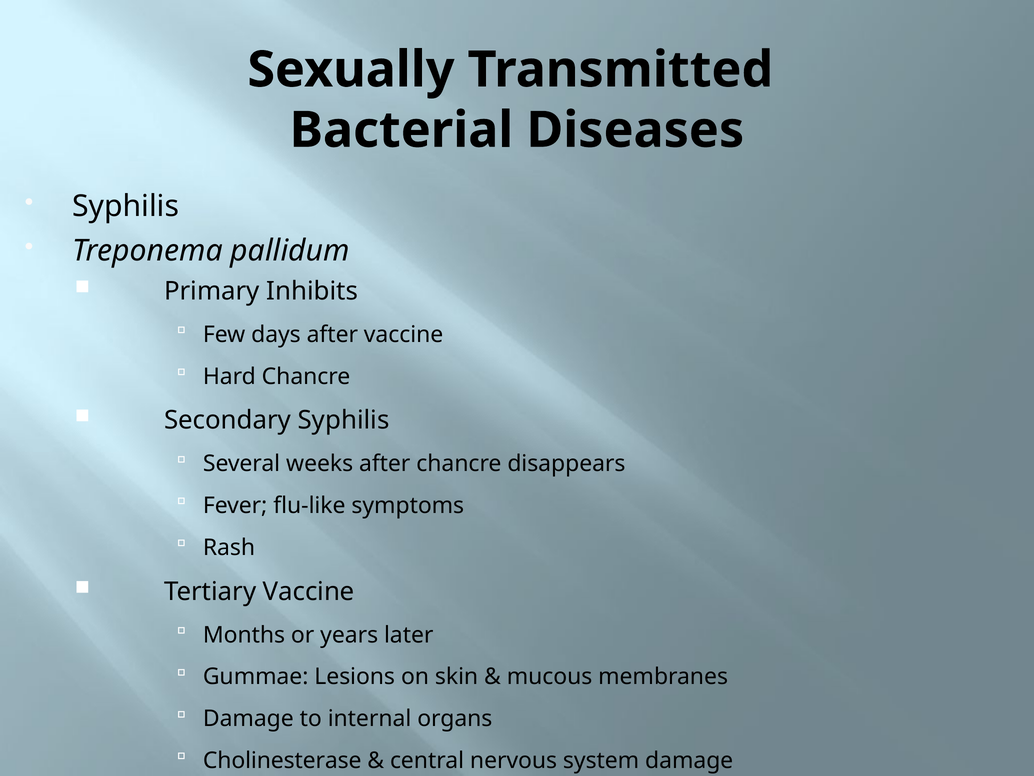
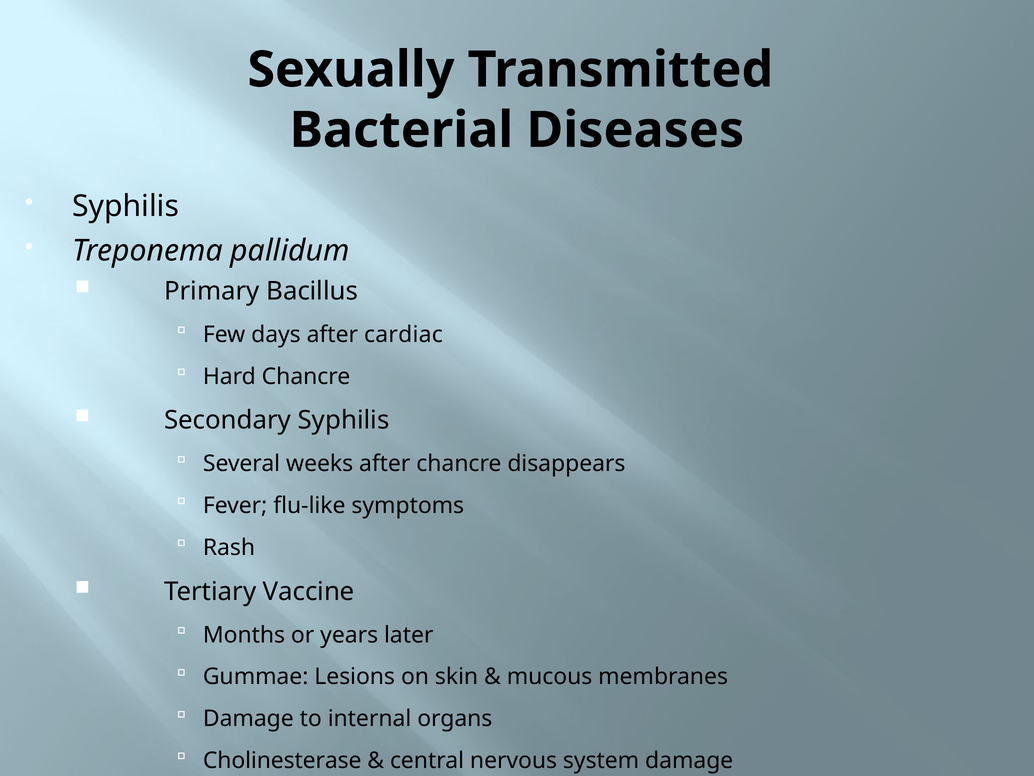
Inhibits: Inhibits -> Bacillus
after vaccine: vaccine -> cardiac
